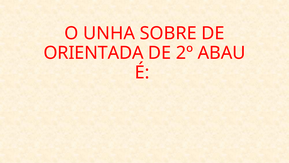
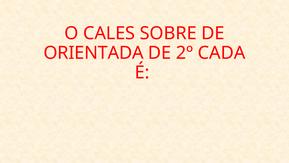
UNHA: UNHA -> CALES
ABAU: ABAU -> CADA
